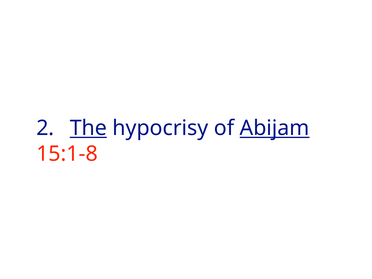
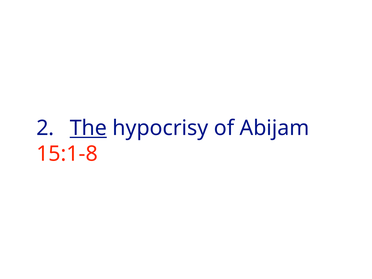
Abijam underline: present -> none
